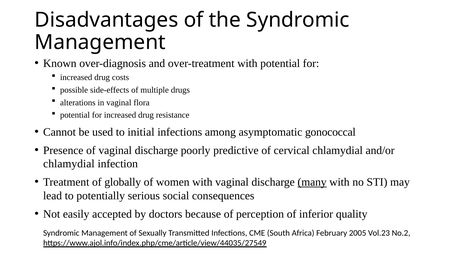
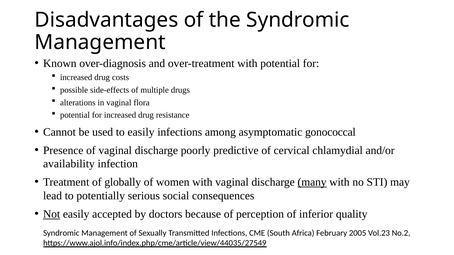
to initial: initial -> easily
chlamydial at (69, 164): chlamydial -> availability
Not underline: none -> present
